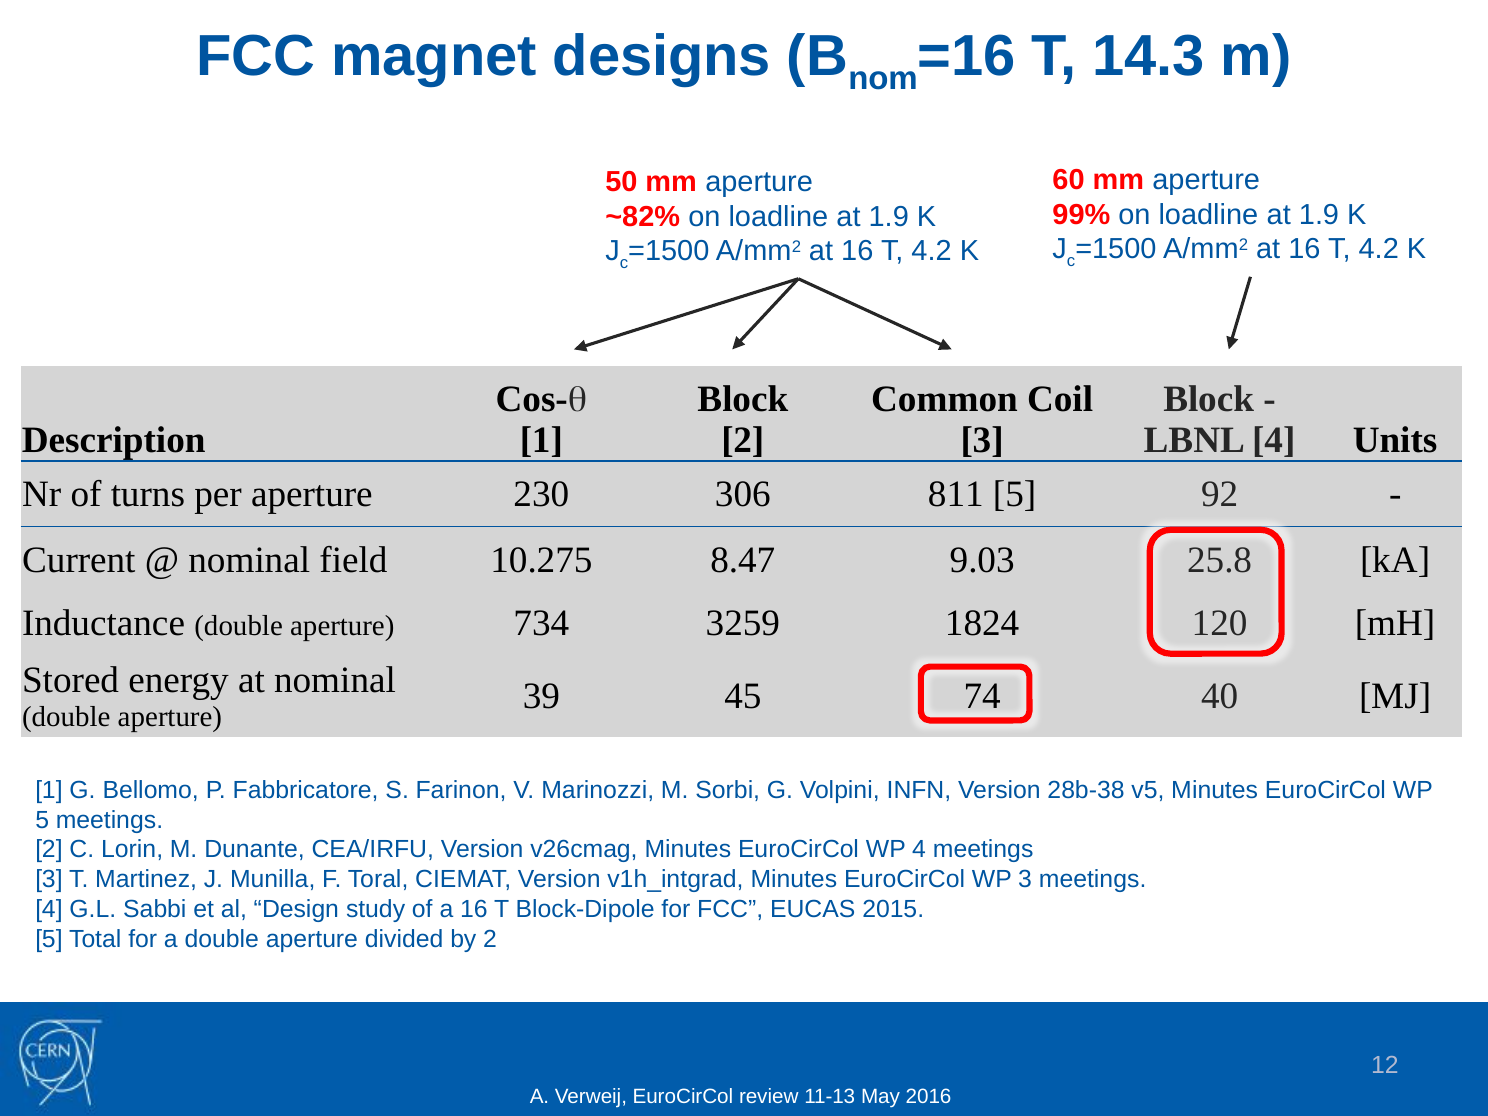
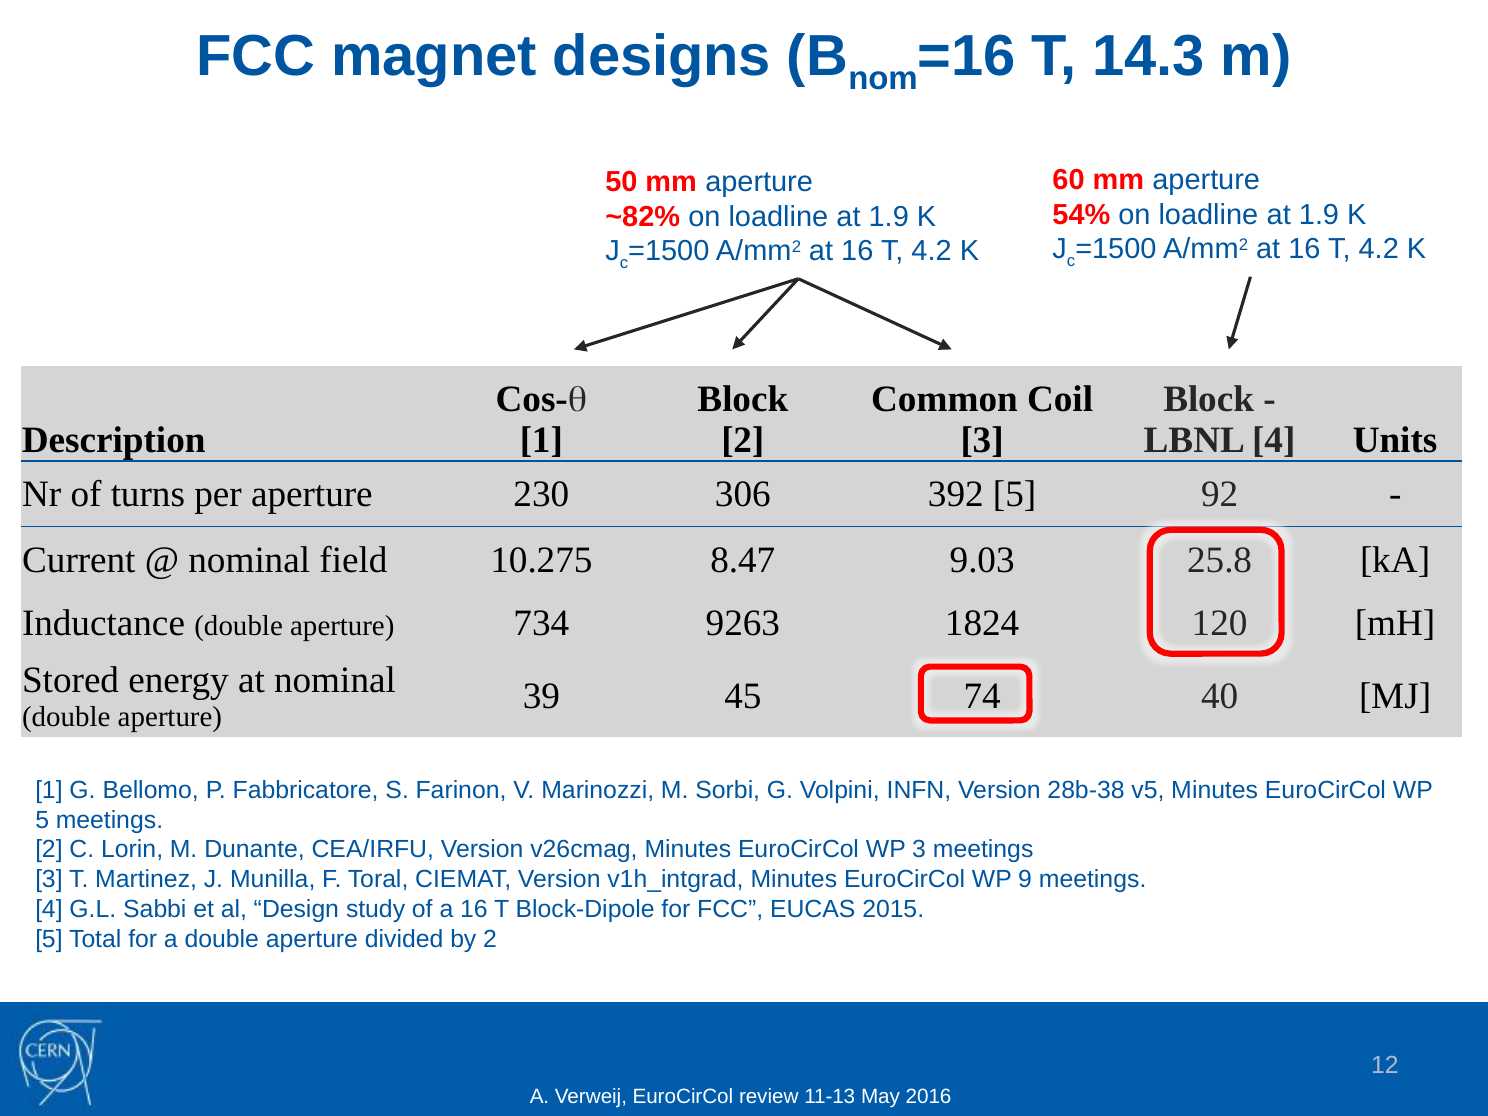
99%: 99% -> 54%
811: 811 -> 392
3259: 3259 -> 9263
WP 4: 4 -> 3
WP 3: 3 -> 9
